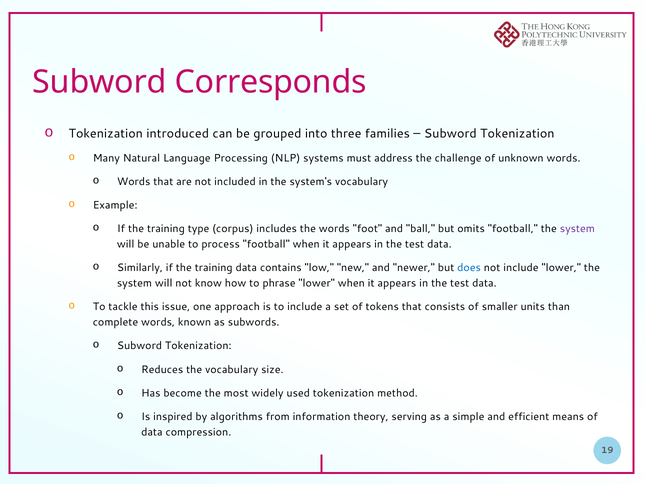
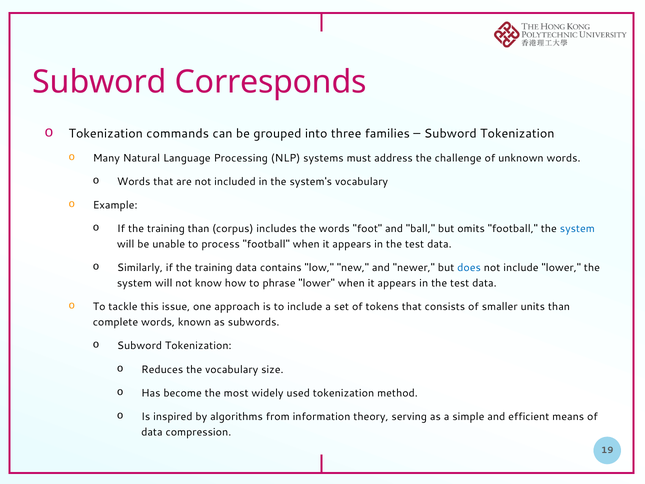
introduced: introduced -> commands
training type: type -> than
system at (577, 229) colour: purple -> blue
